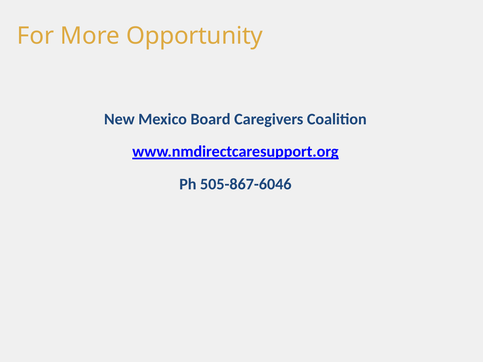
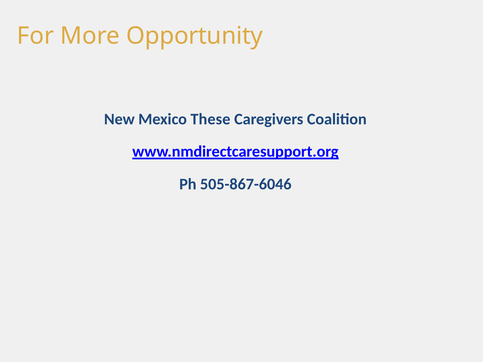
Board: Board -> These
